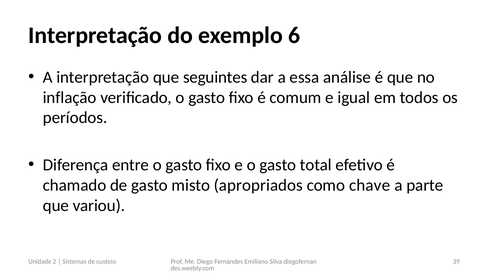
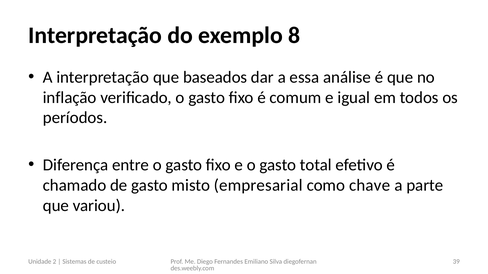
6: 6 -> 8
seguintes: seguintes -> baseados
apropriados: apropriados -> empresarial
